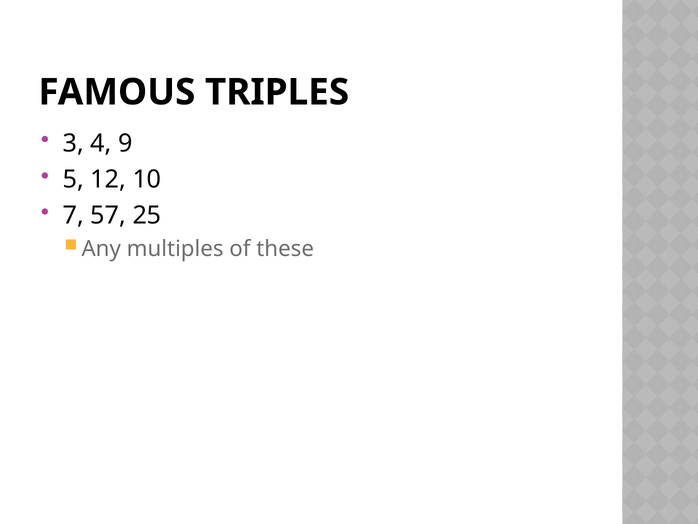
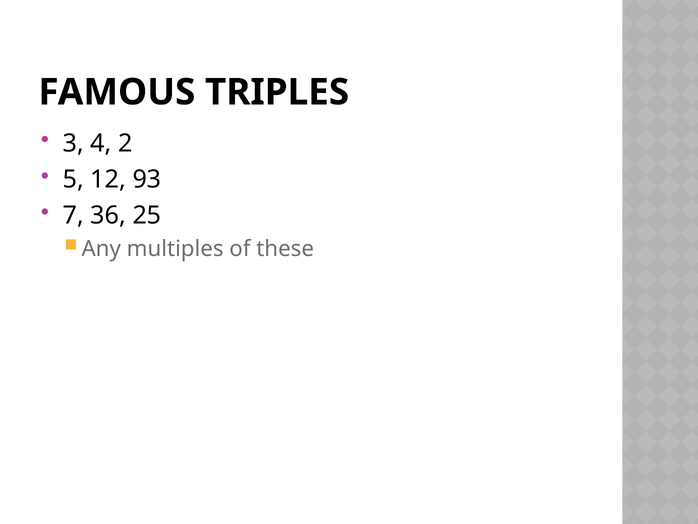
9: 9 -> 2
10: 10 -> 93
57: 57 -> 36
